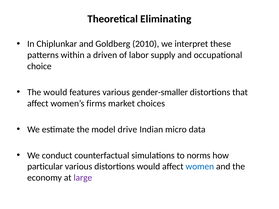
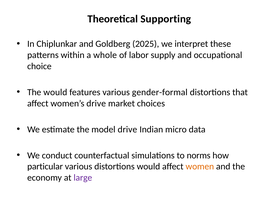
Eliminating: Eliminating -> Supporting
2010: 2010 -> 2025
driven: driven -> whole
gender-smaller: gender-smaller -> gender-formal
women’s firms: firms -> drive
women colour: blue -> orange
